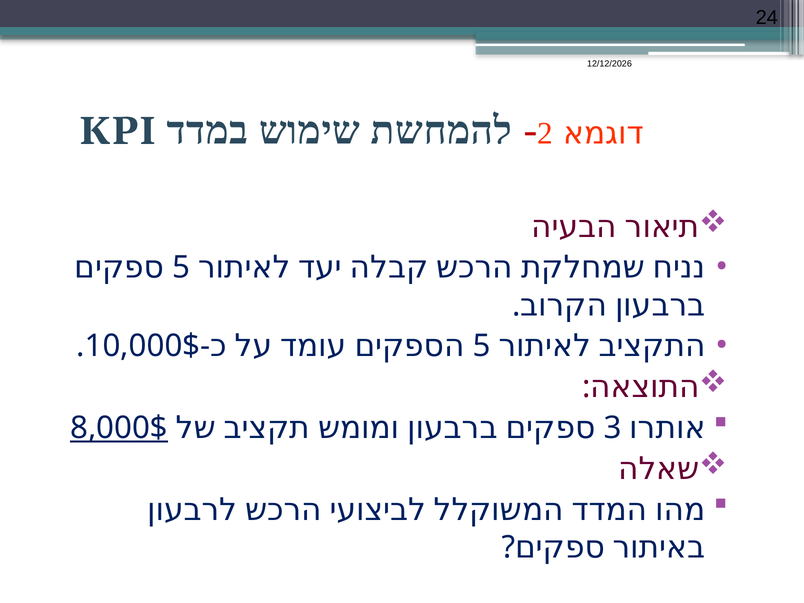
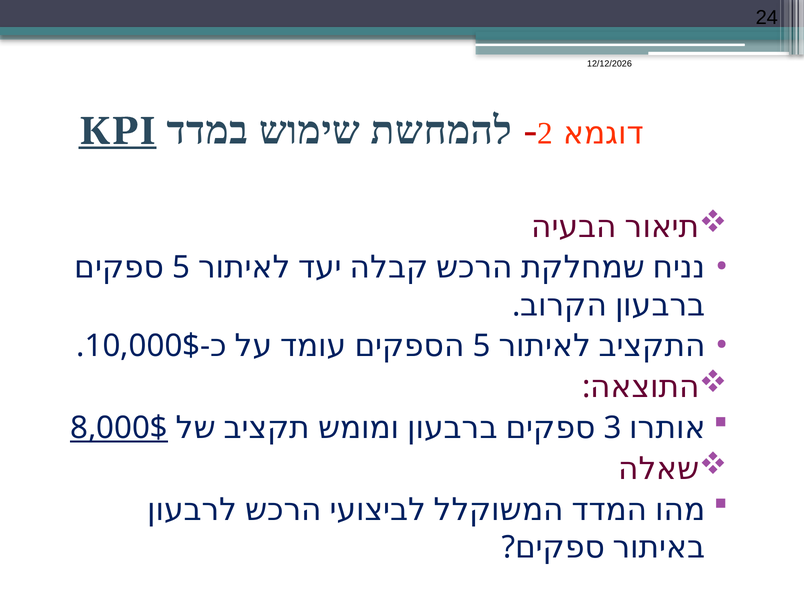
KPI underline: none -> present
